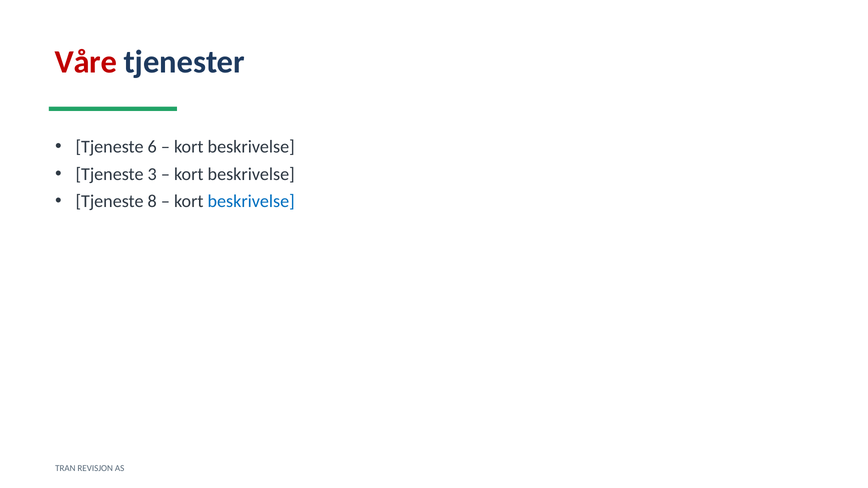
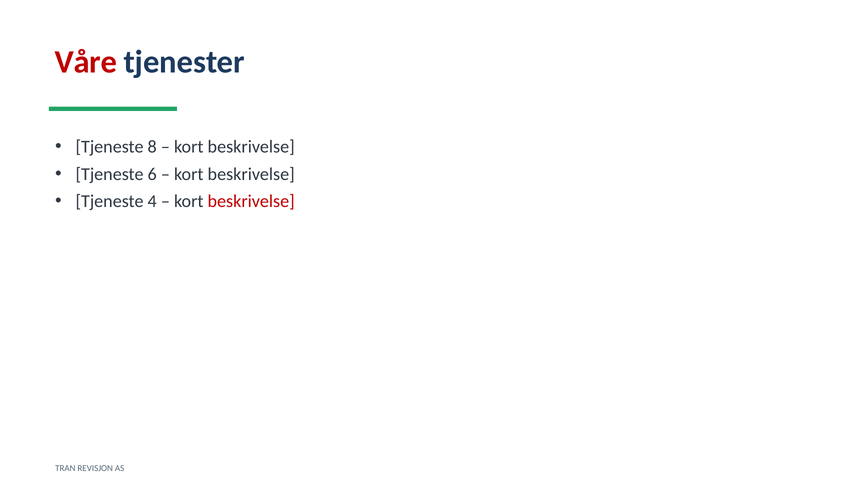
6: 6 -> 8
3: 3 -> 6
8: 8 -> 4
beskrivelse at (251, 201) colour: blue -> red
